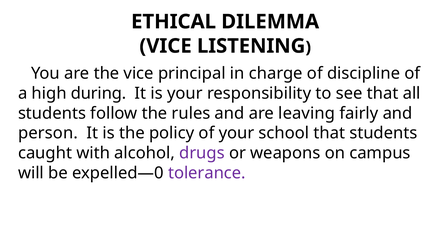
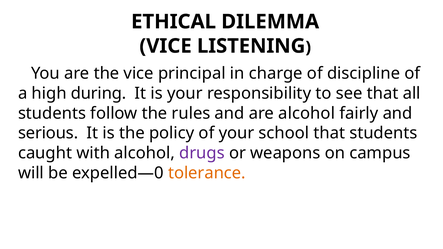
are leaving: leaving -> alcohol
person: person -> serious
tolerance colour: purple -> orange
